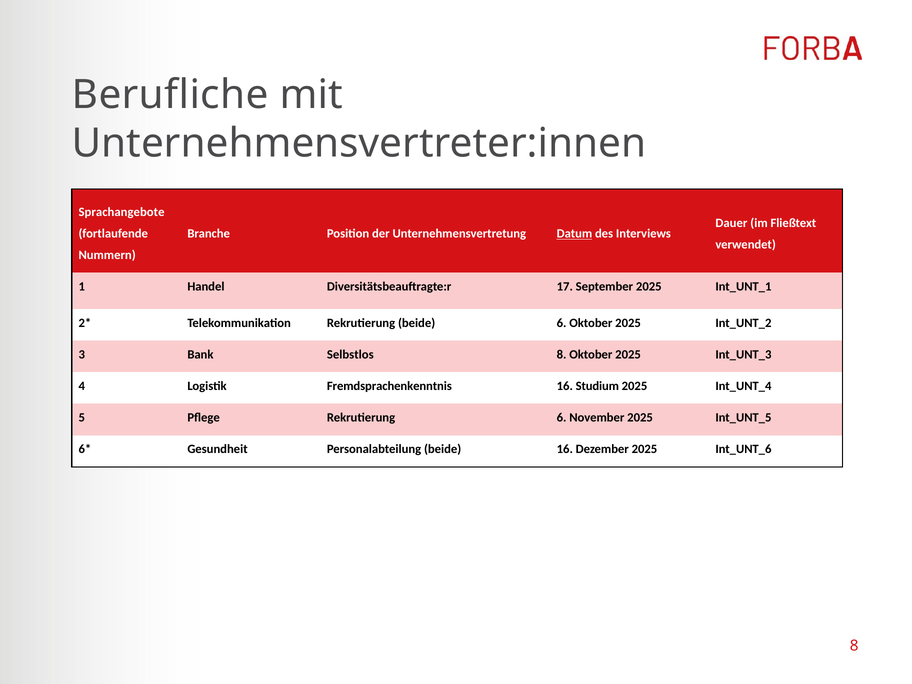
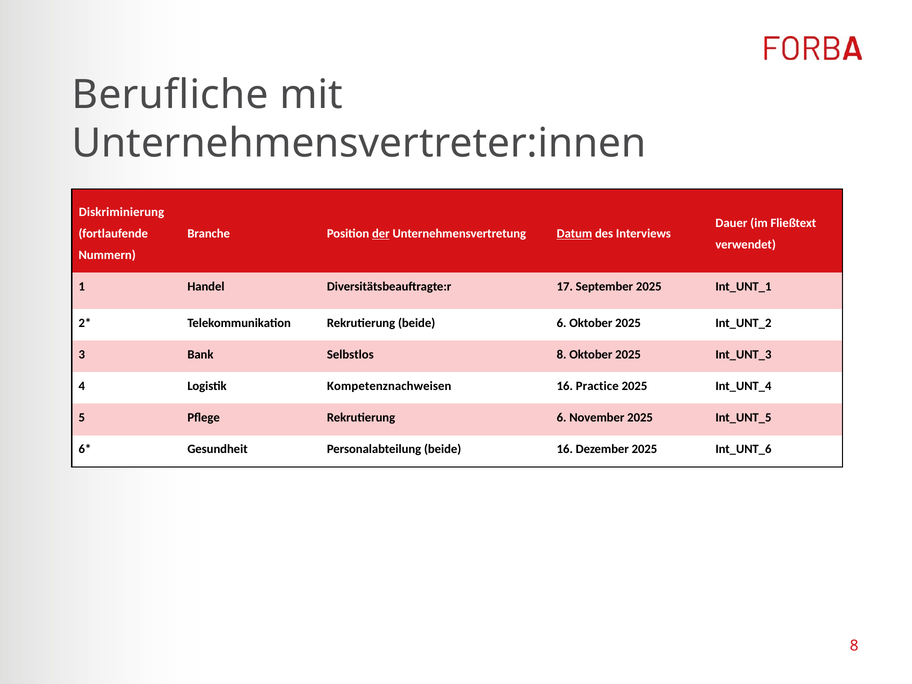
Sprachangebote: Sprachangebote -> Diskriminierung
der underline: none -> present
Fremdsprachenkenntnis: Fremdsprachenkenntnis -> Kompetenznachweisen
Studium: Studium -> Practice
